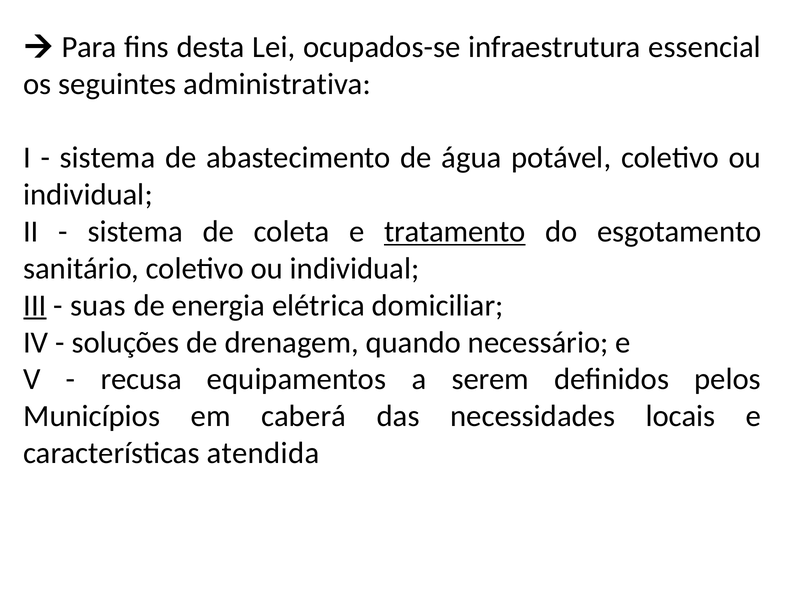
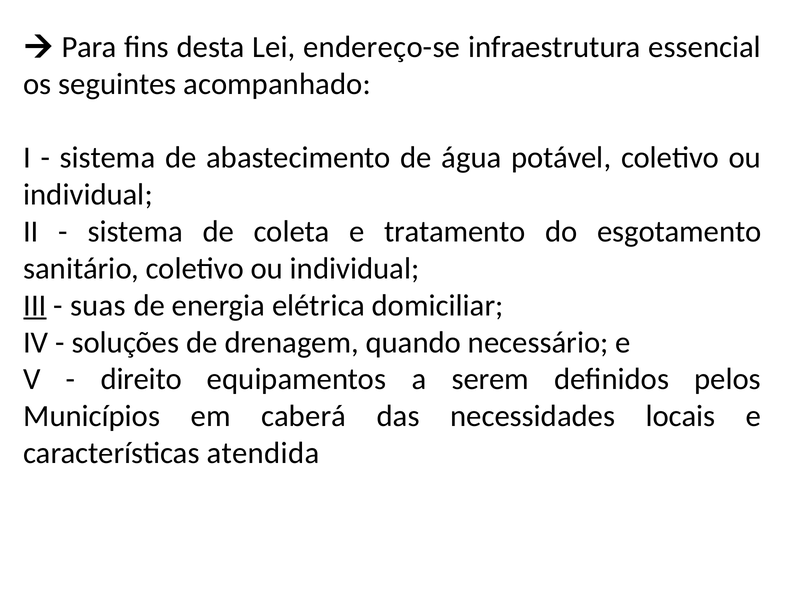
ocupados-se: ocupados-se -> endereço-se
administrativa: administrativa -> acompanhado
tratamento underline: present -> none
recusa: recusa -> direito
